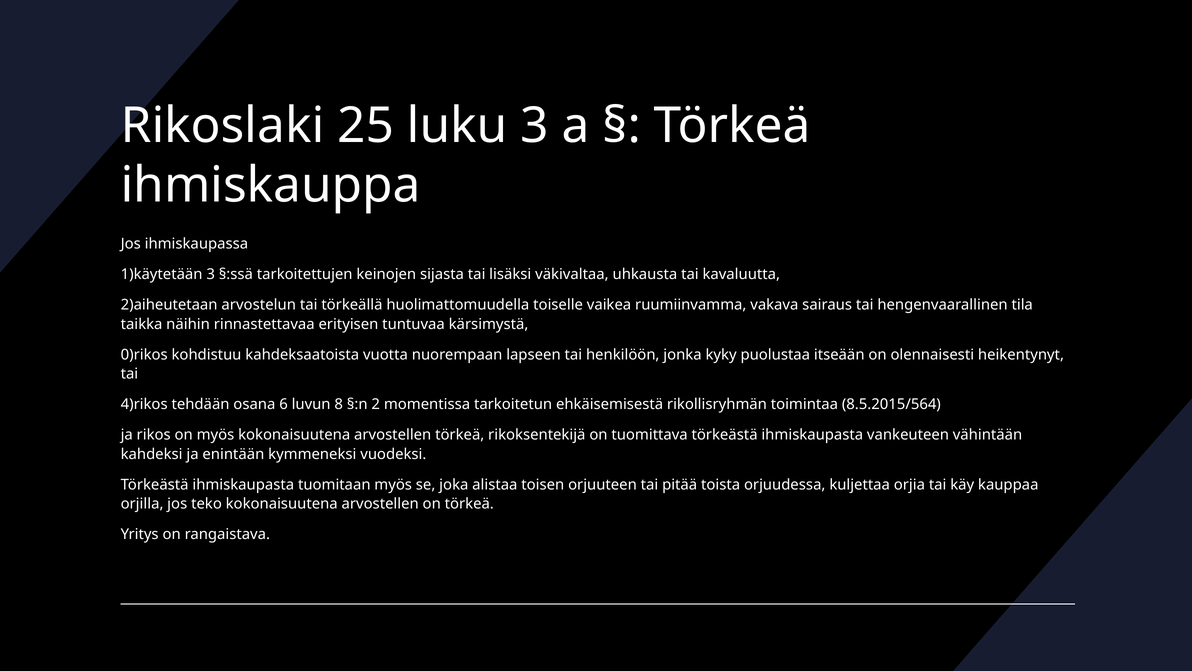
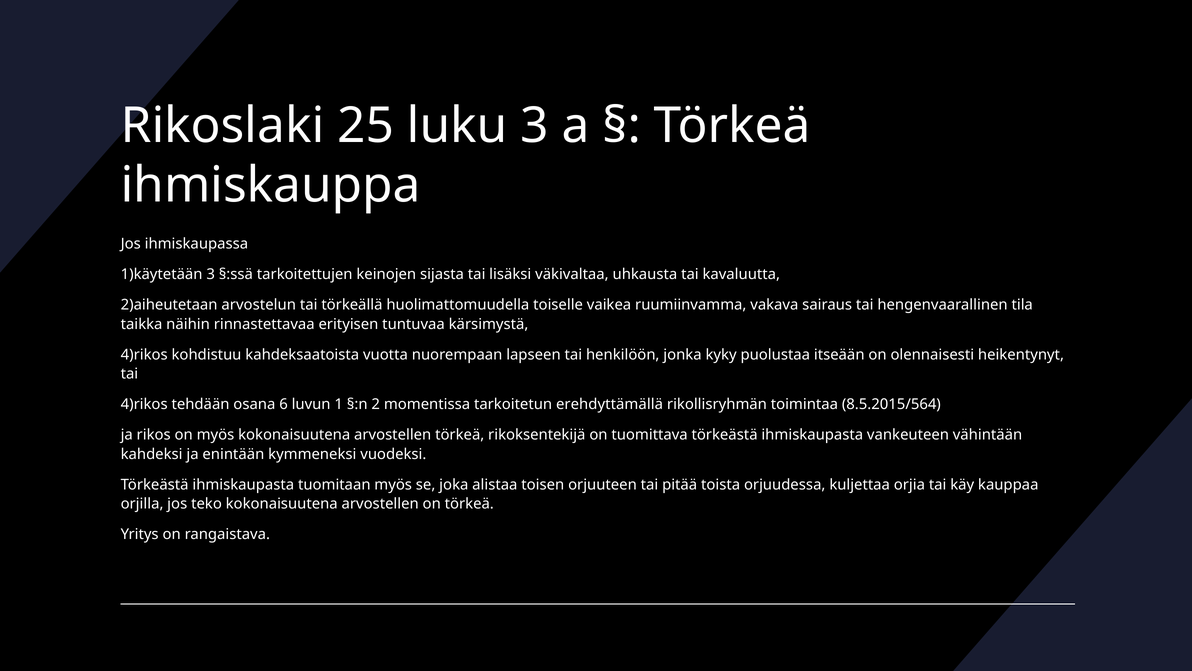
0)rikos at (144, 354): 0)rikos -> 4)rikos
8: 8 -> 1
ehkäisemisestä: ehkäisemisestä -> erehdyttämällä
